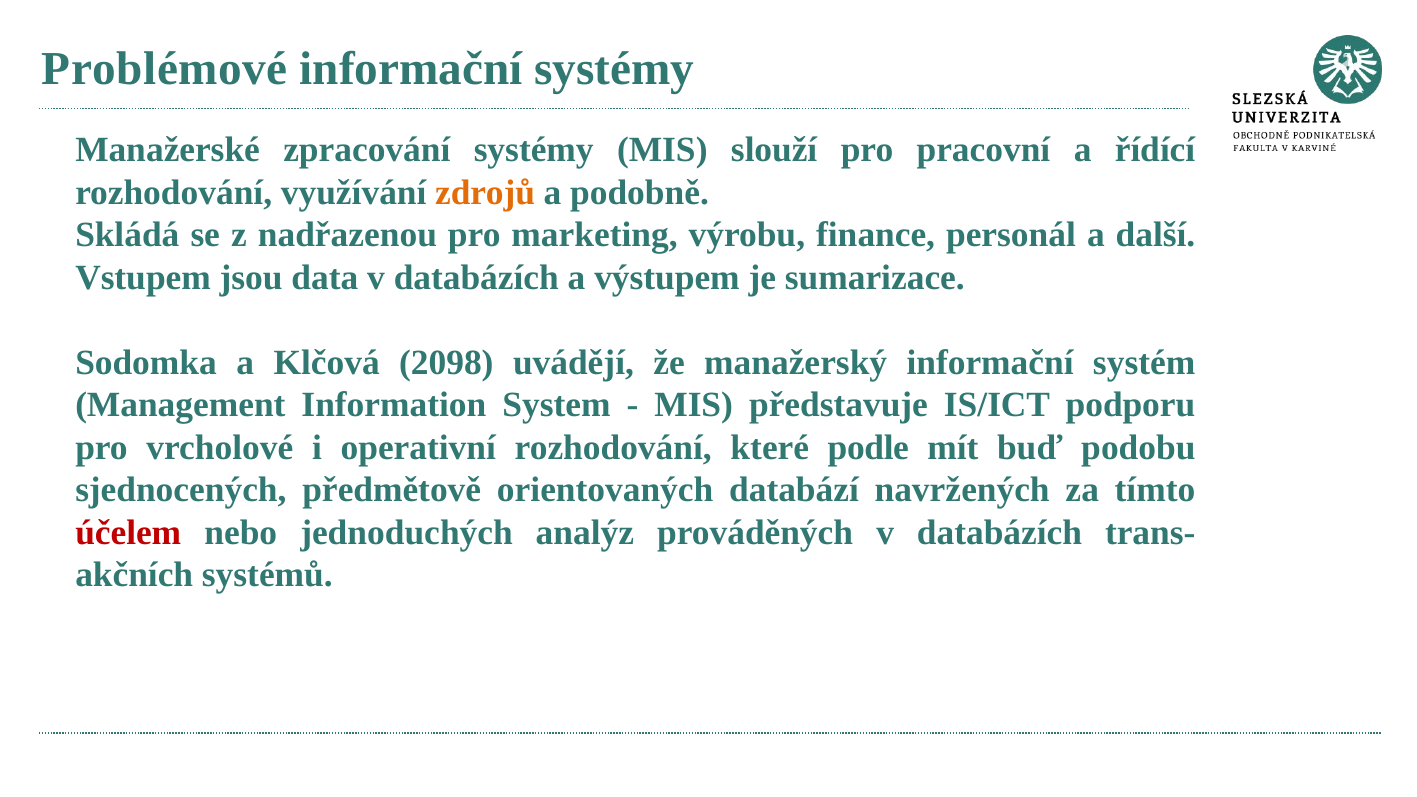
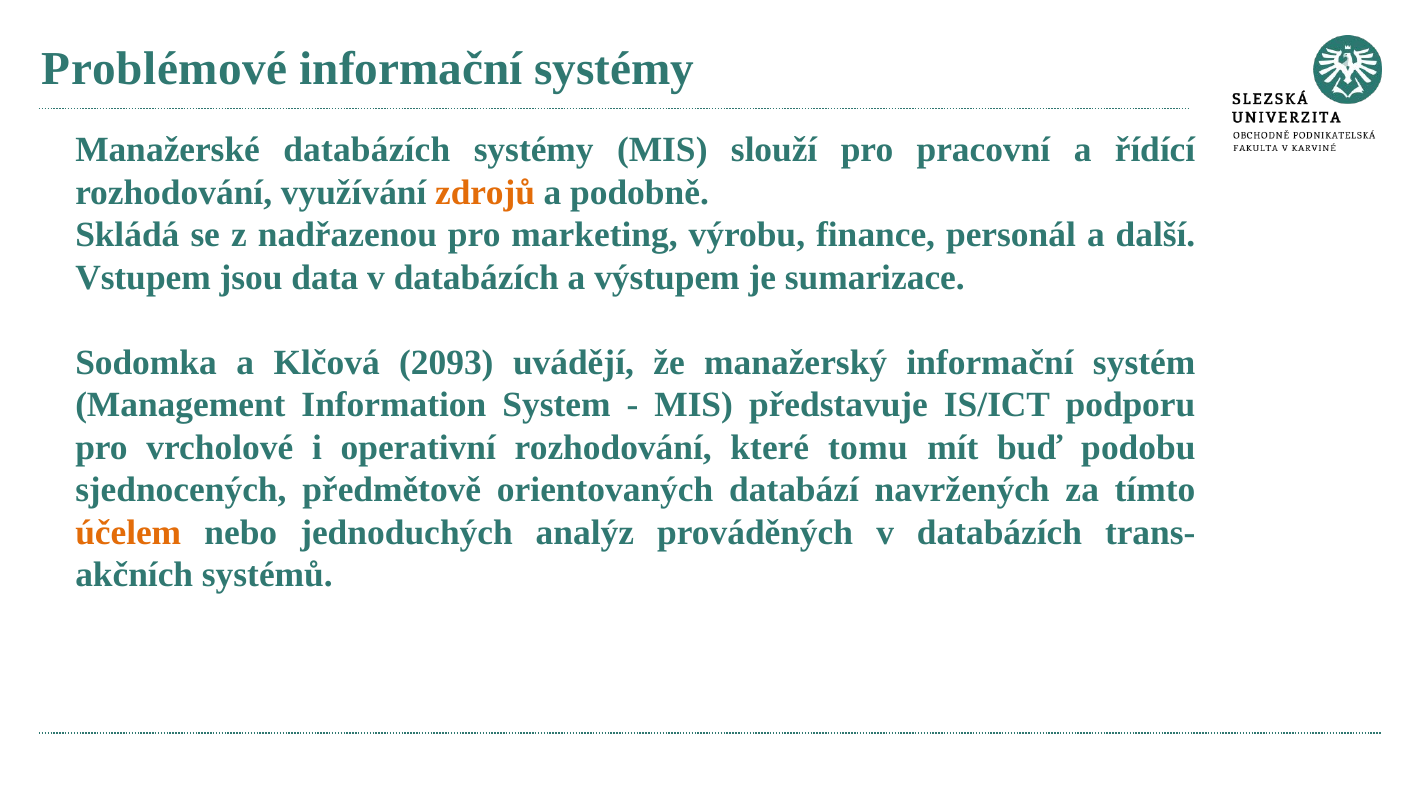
Manažerské zpracování: zpracování -> databázích
2098: 2098 -> 2093
podle: podle -> tomu
účelem colour: red -> orange
